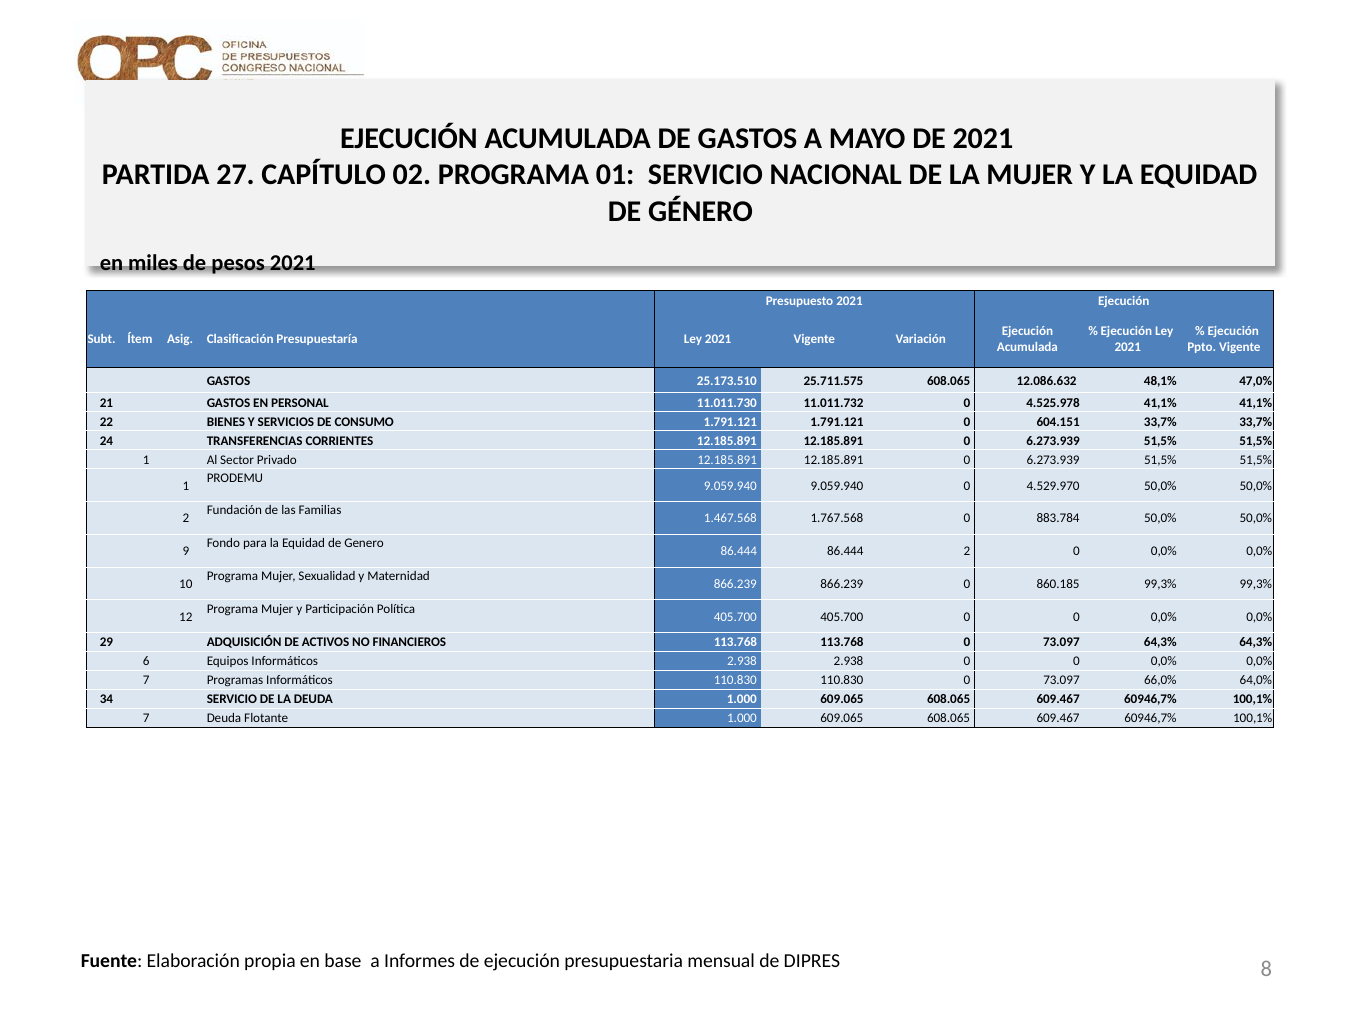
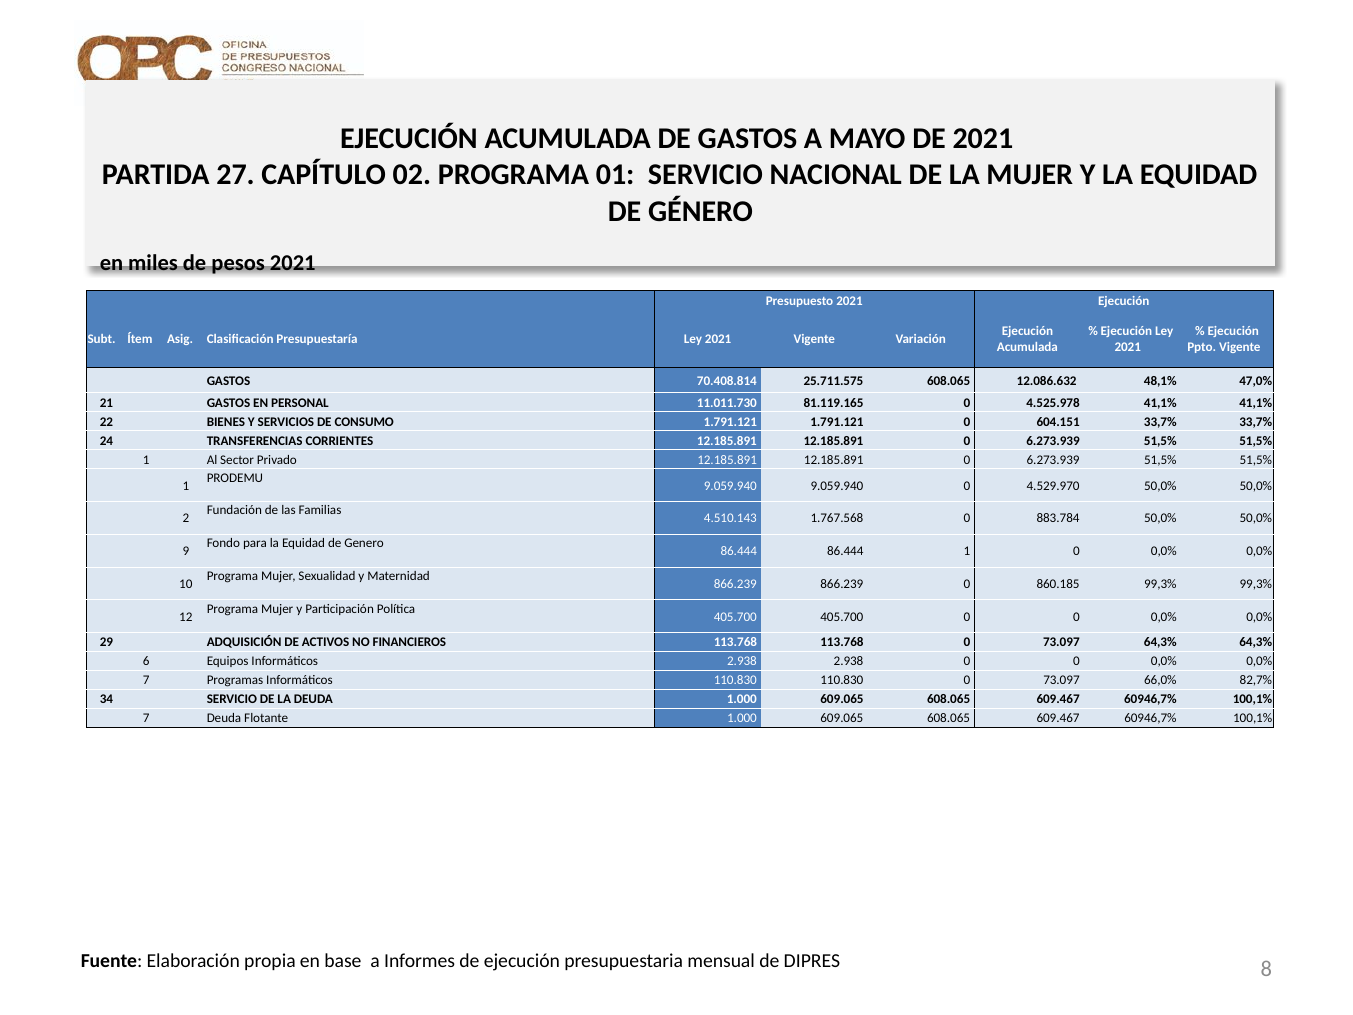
25.173.510: 25.173.510 -> 70.408.814
11.011.732: 11.011.732 -> 81.119.165
1.467.568: 1.467.568 -> 4.510.143
86.444 2: 2 -> 1
64,0%: 64,0% -> 82,7%
